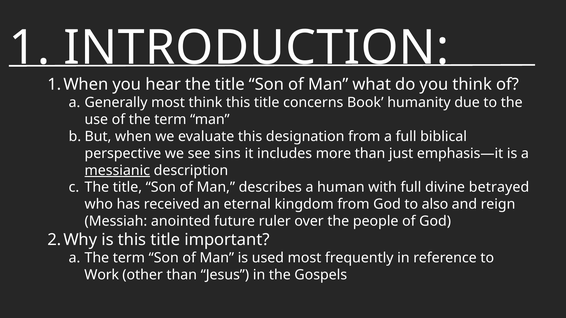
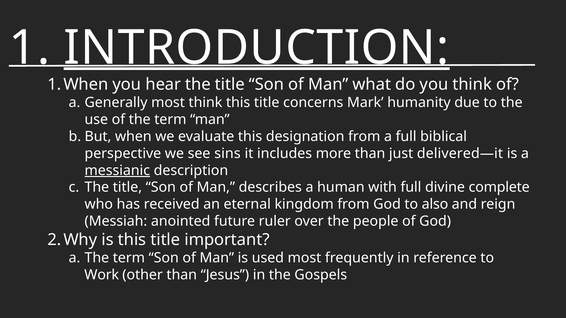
INTRODUCTION underline: none -> present
Book: Book -> Mark
emphasis—it: emphasis—it -> delivered—it
betrayed: betrayed -> complete
